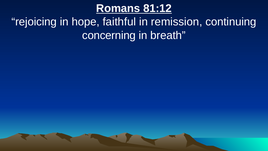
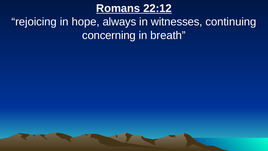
81:12: 81:12 -> 22:12
faithful: faithful -> always
remission: remission -> witnesses
